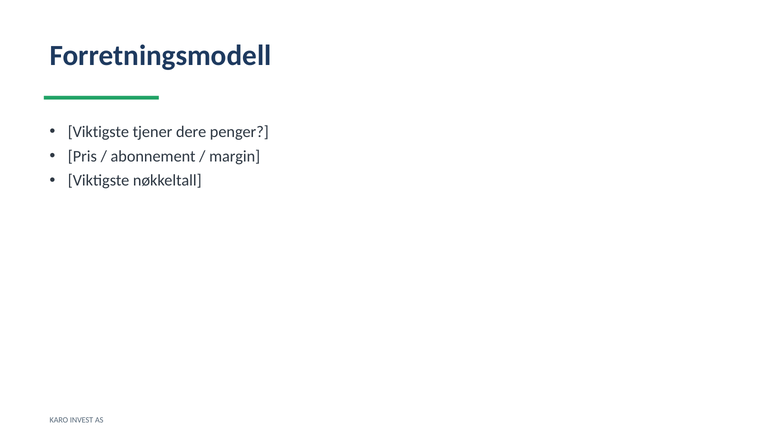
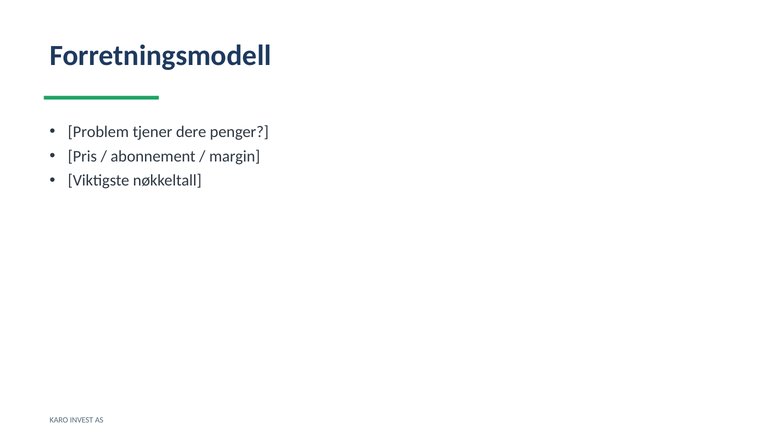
Viktigste at (98, 132): Viktigste -> Problem
